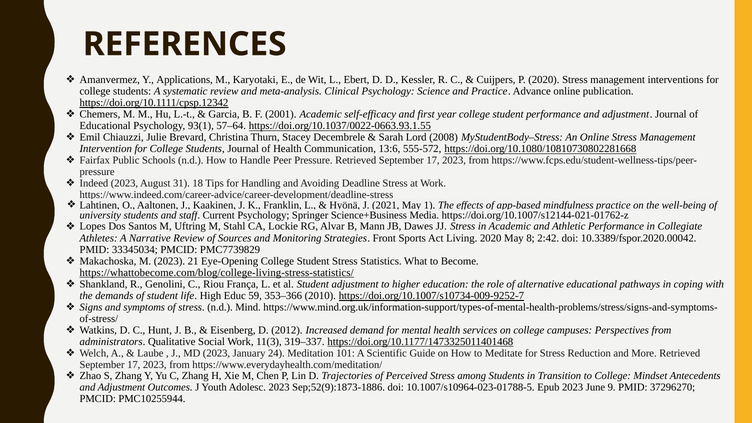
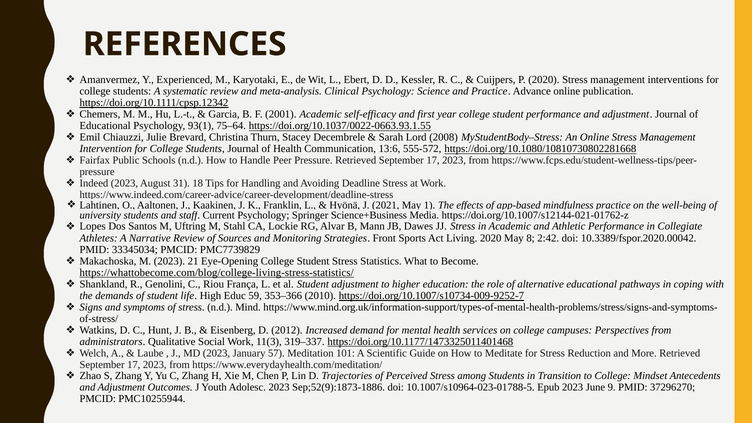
Applications: Applications -> Experienced
57–64: 57–64 -> 75–64
24: 24 -> 57
